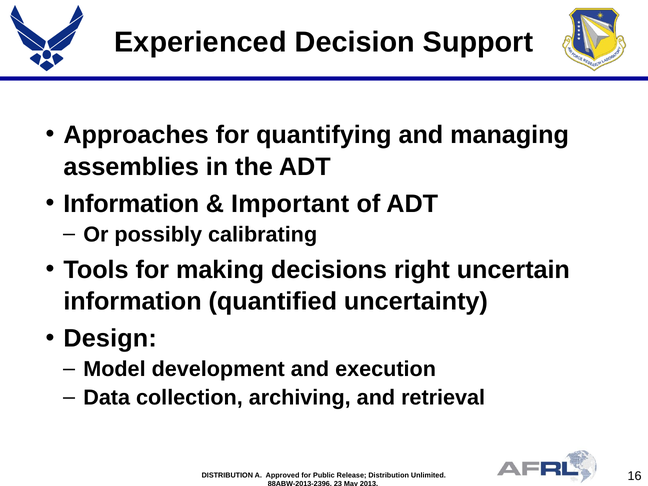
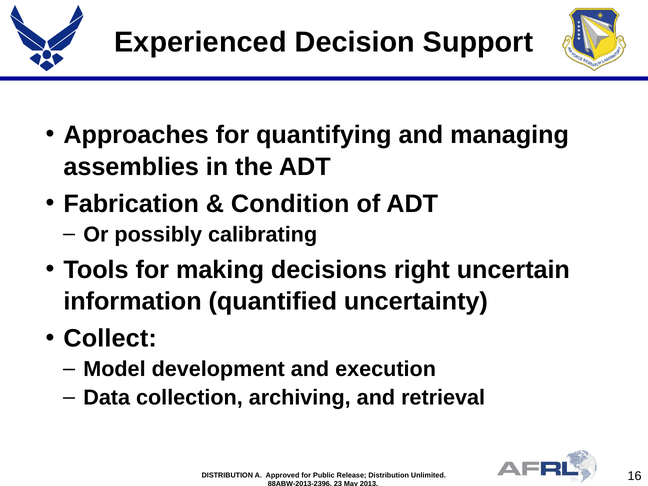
Information at (131, 204): Information -> Fabrication
Important: Important -> Condition
Design: Design -> Collect
